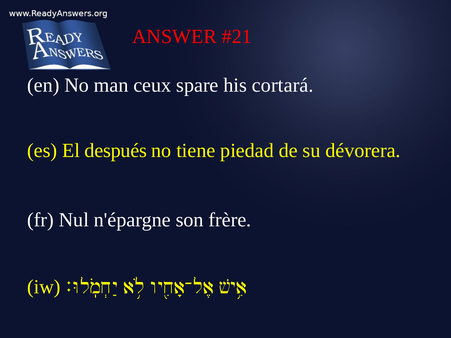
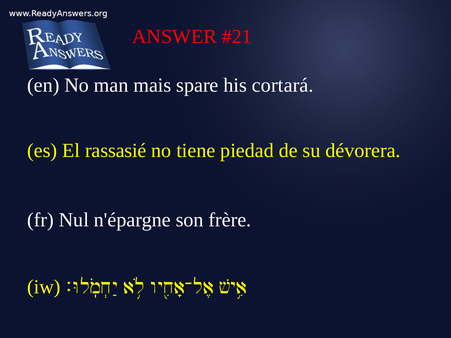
ceux: ceux -> mais
después: después -> rassasié
